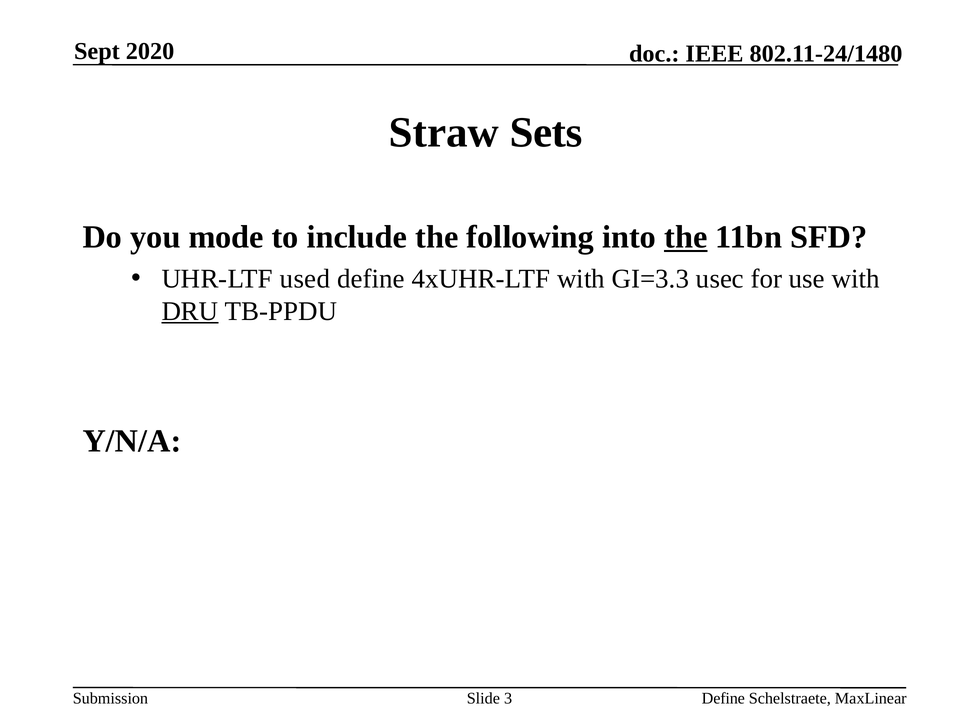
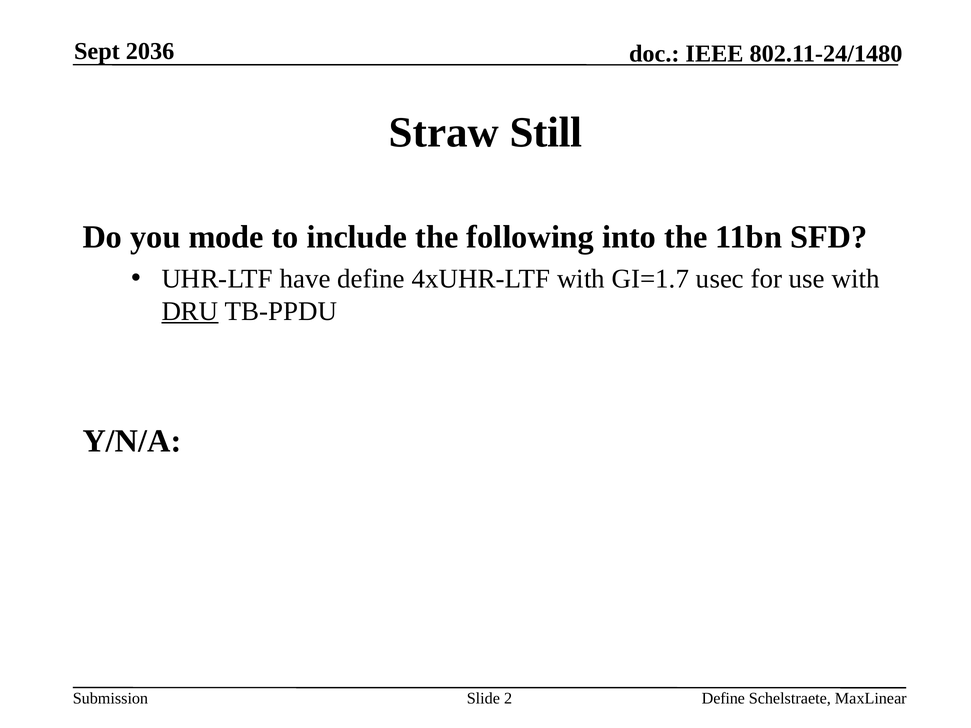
2020: 2020 -> 2036
Sets: Sets -> Still
the at (686, 237) underline: present -> none
used: used -> have
GI=3.3: GI=3.3 -> GI=1.7
3: 3 -> 2
